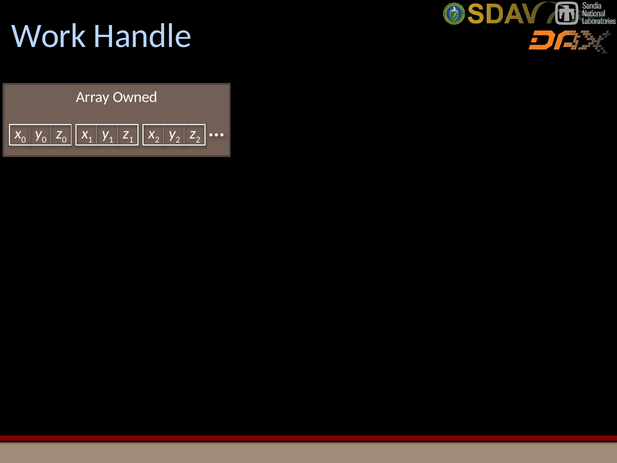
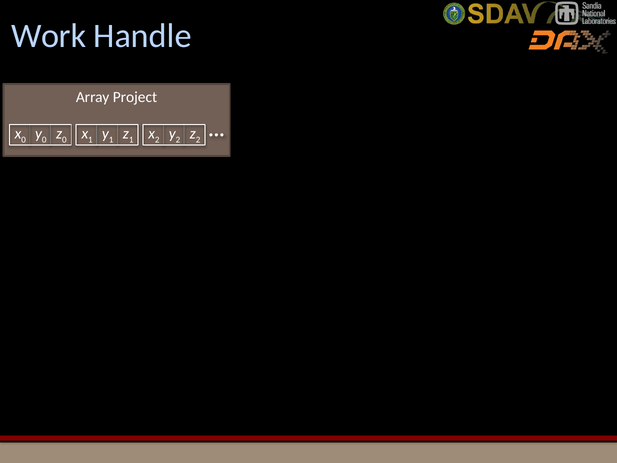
Owned: Owned -> Project
